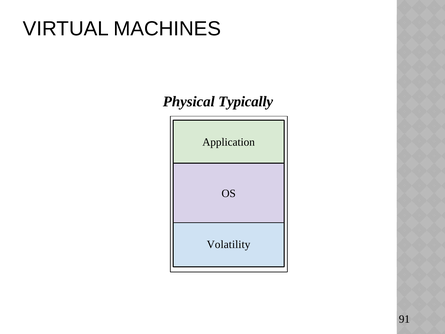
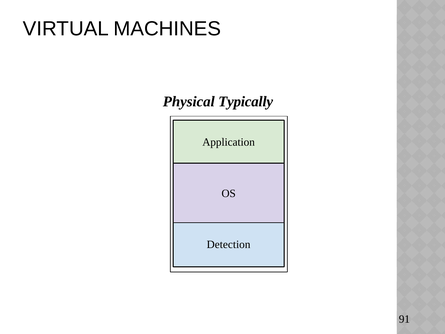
Volatility: Volatility -> Detection
